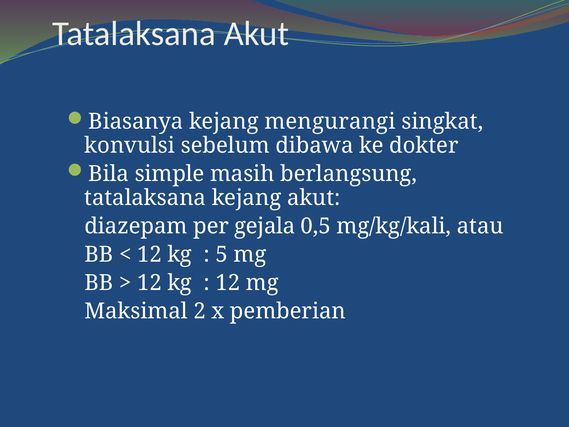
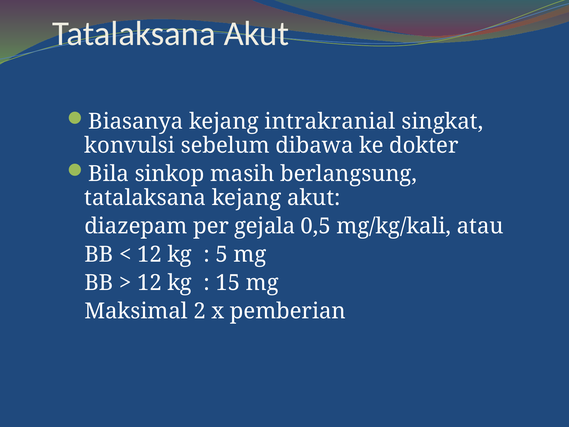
mengurangi: mengurangi -> intrakranial
simple: simple -> sinkop
12 at (228, 283): 12 -> 15
